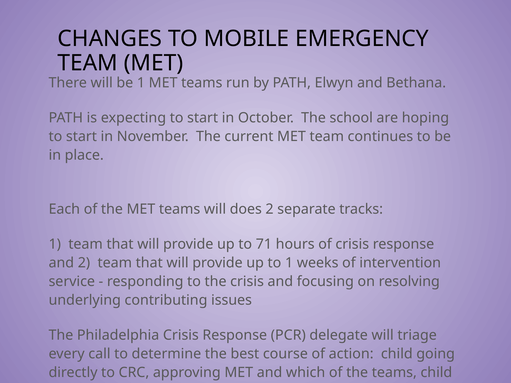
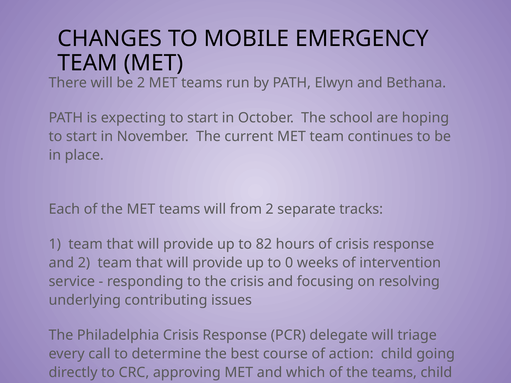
be 1: 1 -> 2
does: does -> from
71: 71 -> 82
to 1: 1 -> 0
